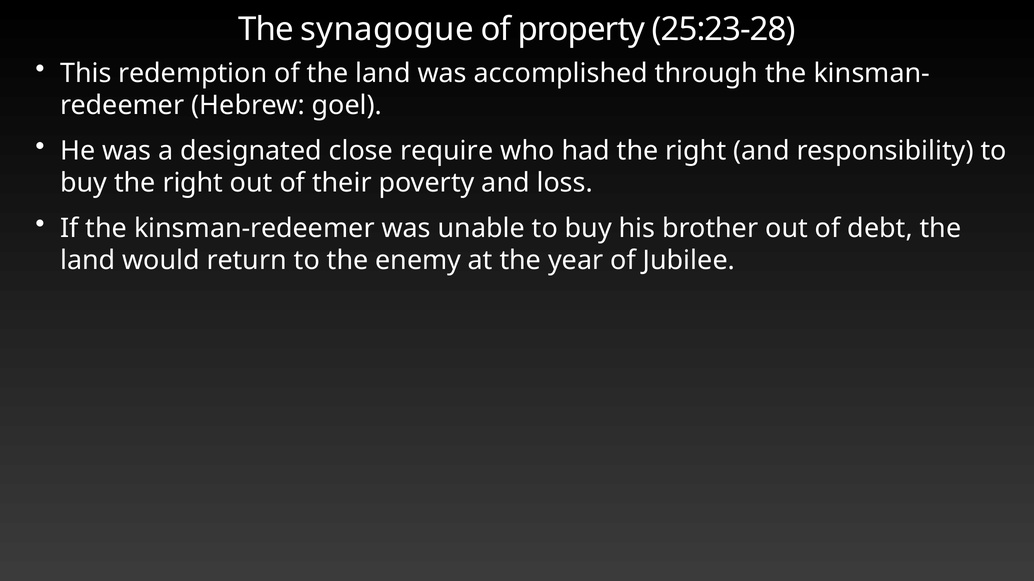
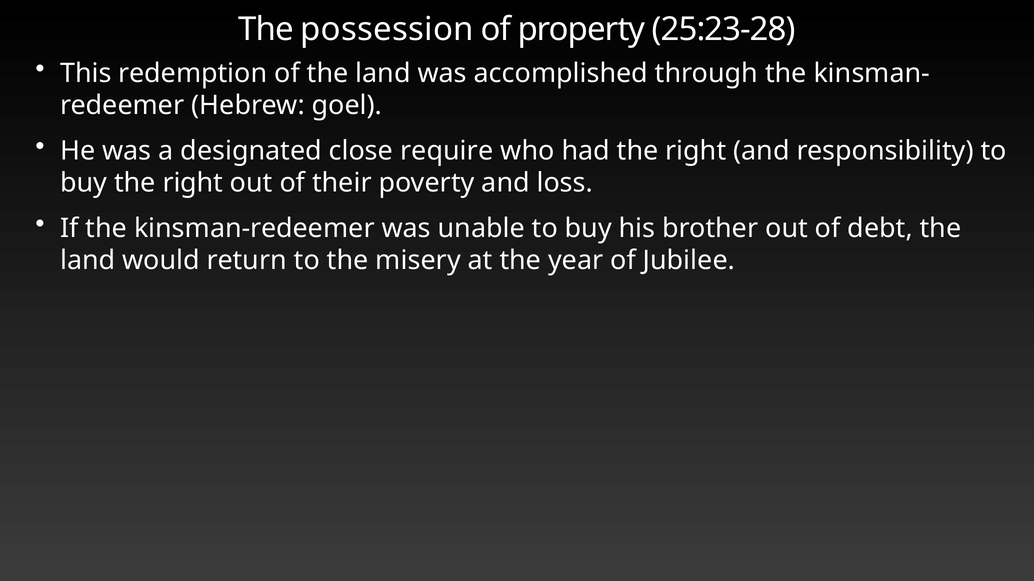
synagogue: synagogue -> possession
enemy: enemy -> misery
